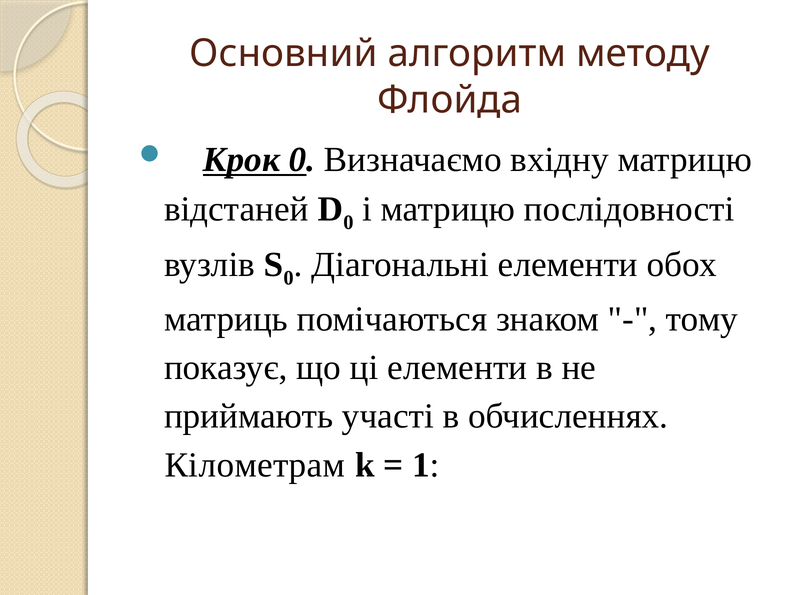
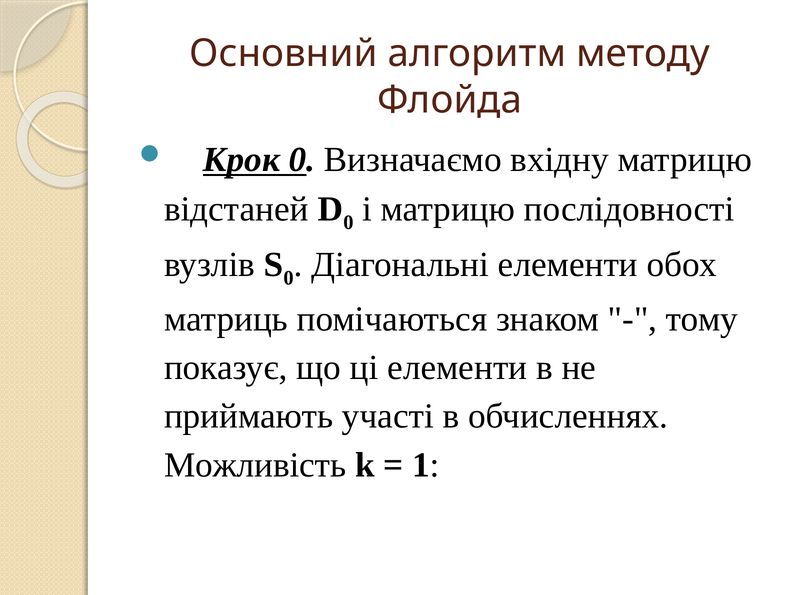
Кілометрам: Кілометрам -> Можливість
